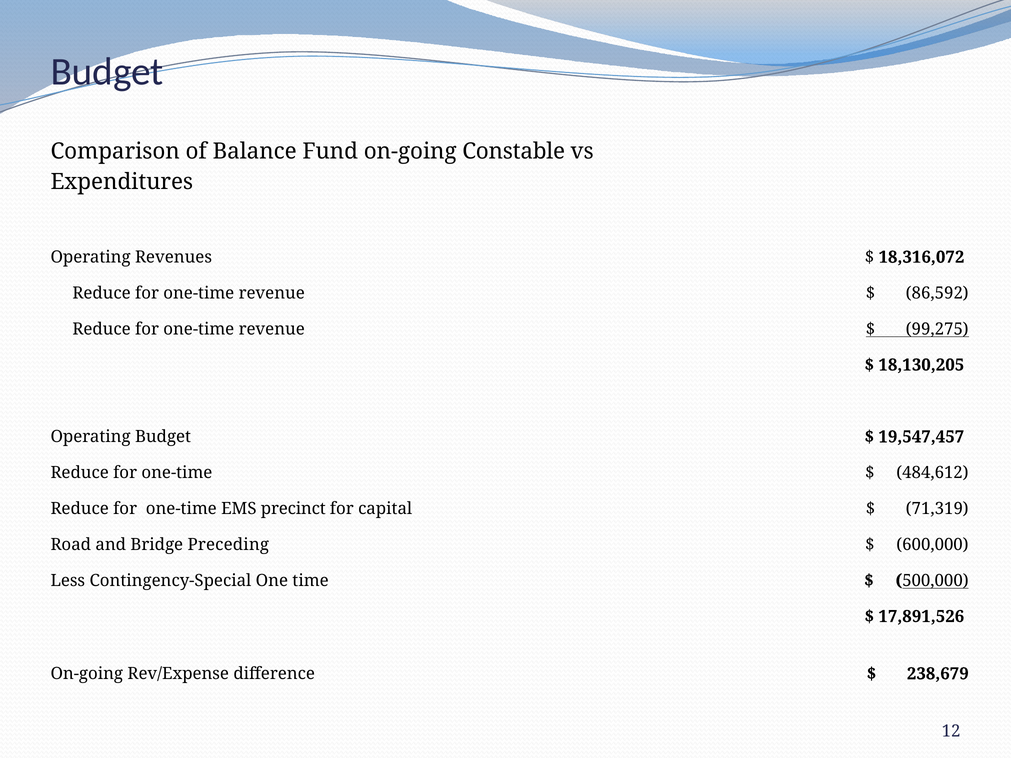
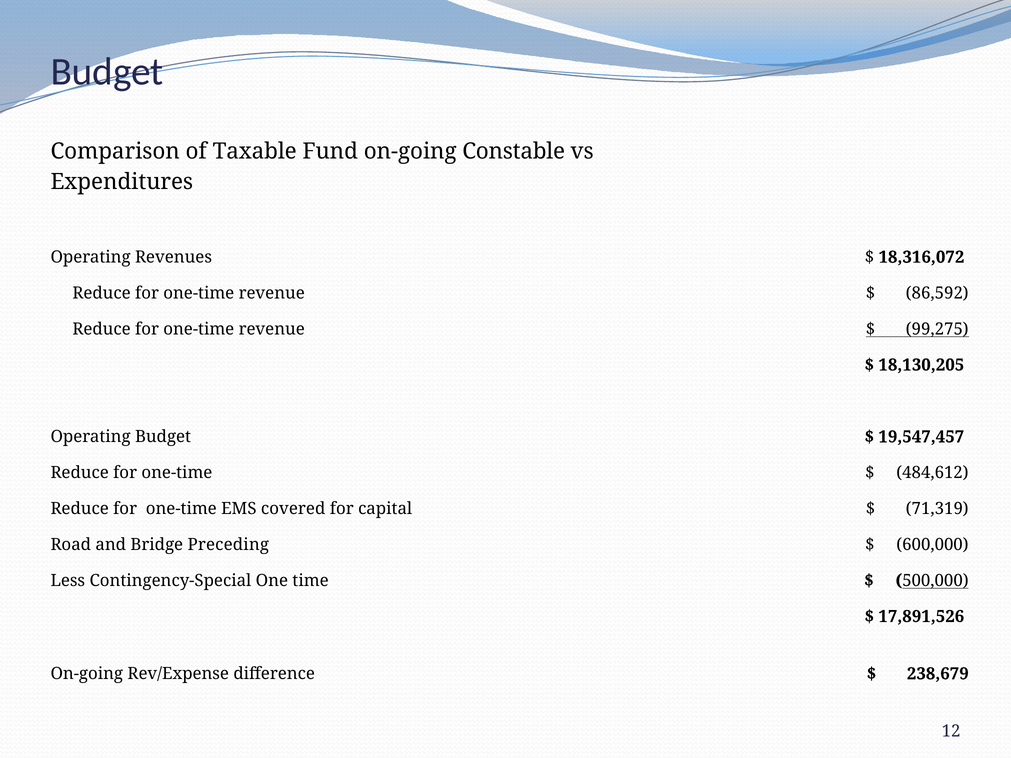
Balance: Balance -> Taxable
precinct: precinct -> covered
